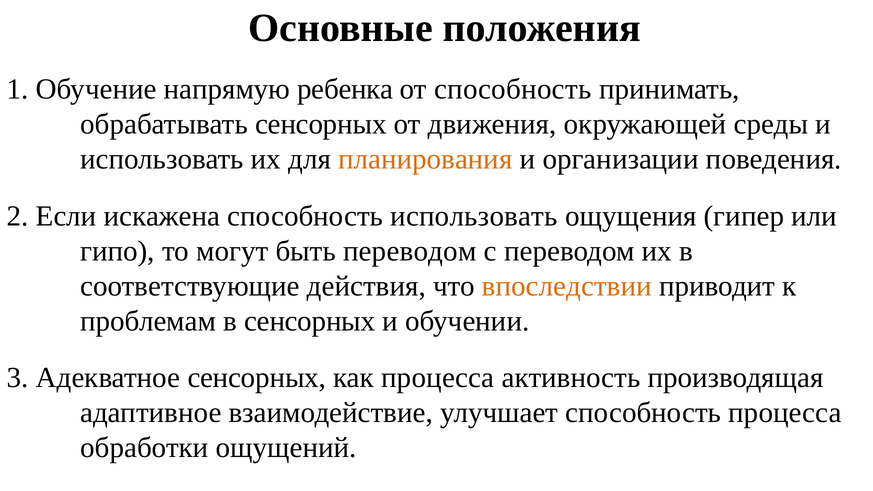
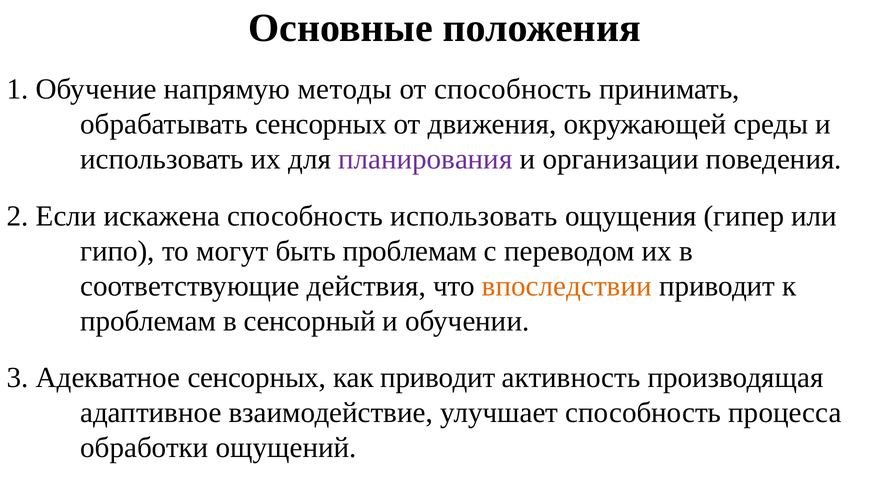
ребенка: ребенка -> методы
планирования colour: orange -> purple
быть переводом: переводом -> проблемам
в сенсорных: сенсорных -> сенсорный
как процесса: процесса -> приводит
